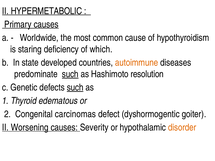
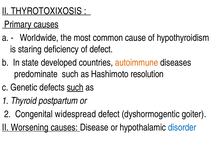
HYPERMETABOLIC: HYPERMETABOLIC -> THYROTOXIXOSIS
of which: which -> defect
such at (70, 74) underline: present -> none
edematous: edematous -> postpartum
carcinomas: carcinomas -> widespread
Severity: Severity -> Disease
disorder colour: orange -> blue
